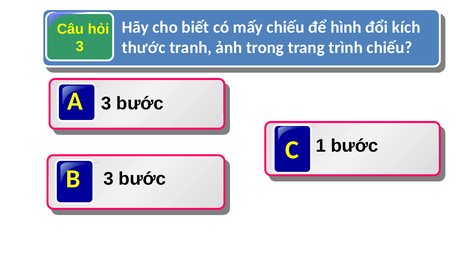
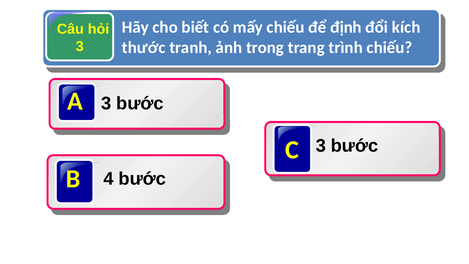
hình: hình -> định
C 1: 1 -> 3
B 3: 3 -> 4
